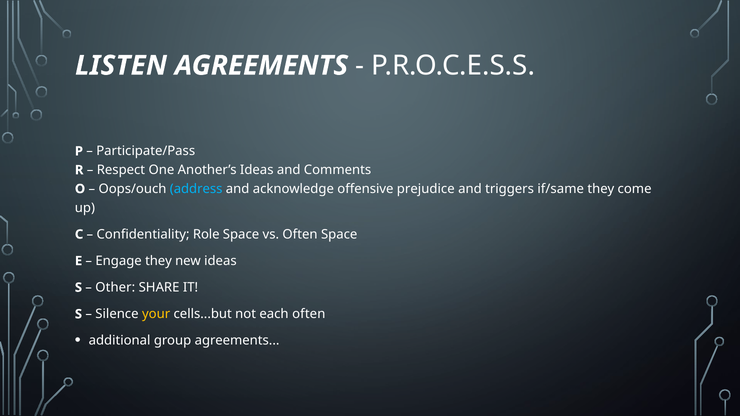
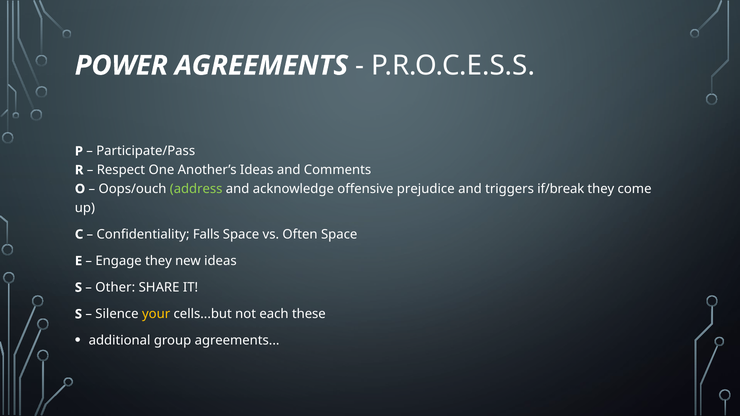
LISTEN: LISTEN -> POWER
address colour: light blue -> light green
if/same: if/same -> if/break
Role: Role -> Falls
each often: often -> these
